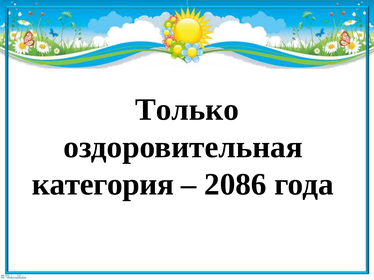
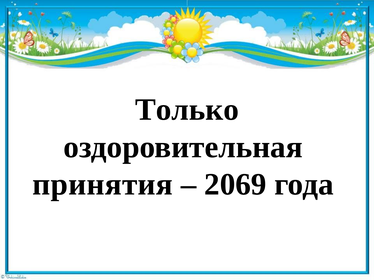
категория: категория -> принятия
2086: 2086 -> 2069
